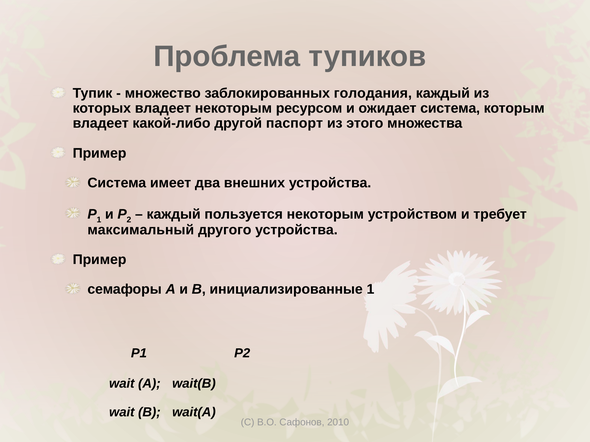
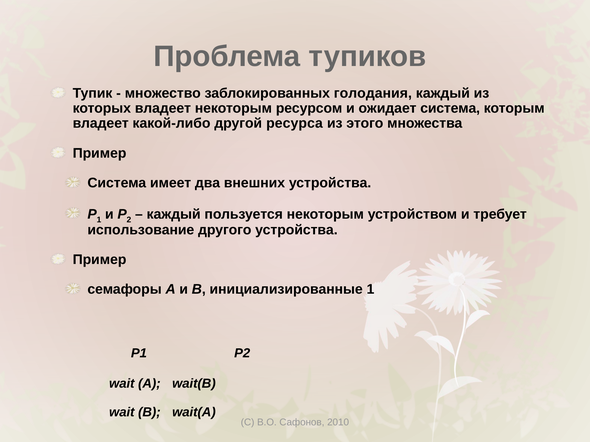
паспорт: паспорт -> ресурса
максимальный: максимальный -> использование
